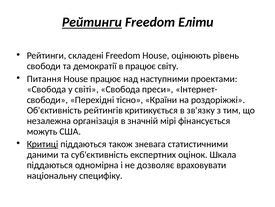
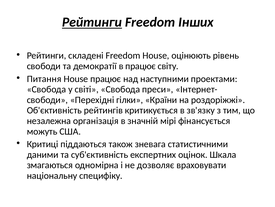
Еліти: Еліти -> Інших
тісно: тісно -> гілки
Критиці underline: present -> none
піддаються at (50, 165): піддаються -> змагаються
